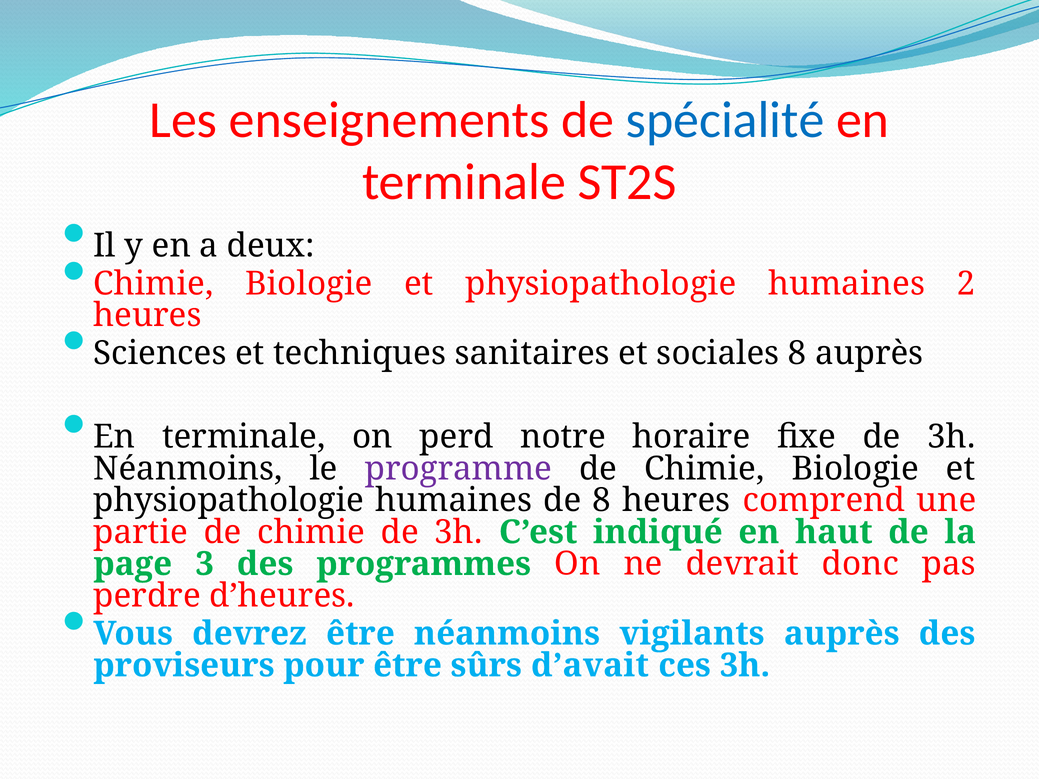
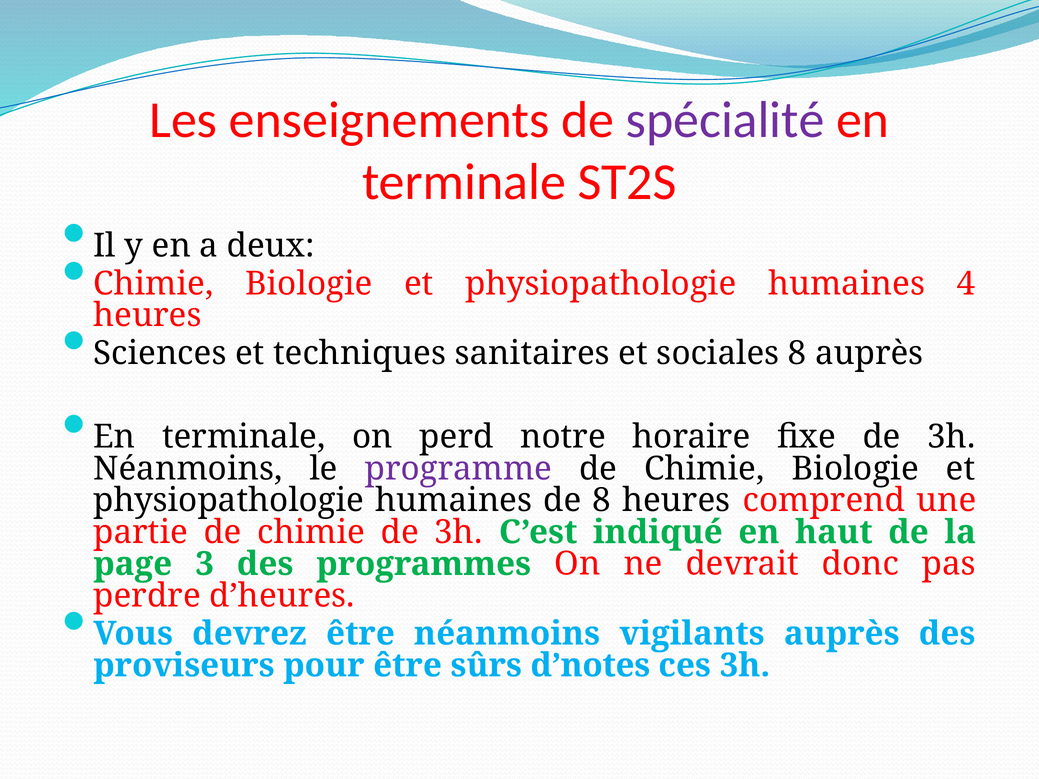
spécialité colour: blue -> purple
2: 2 -> 4
d’avait: d’avait -> d’notes
